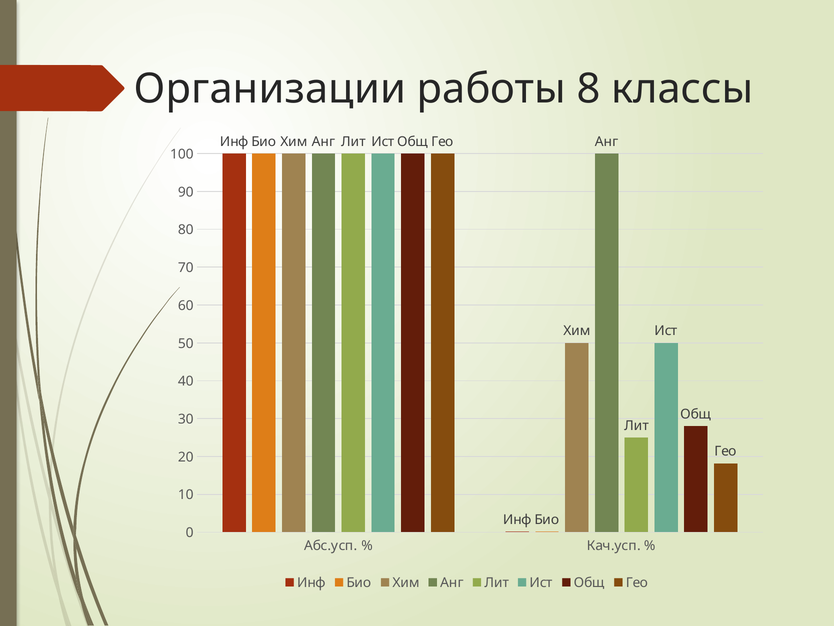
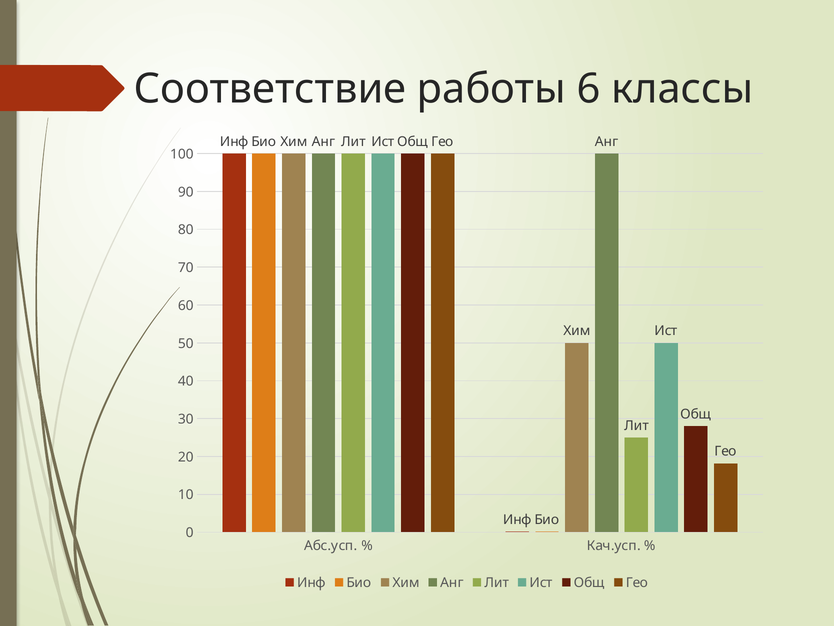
Организации: Организации -> Соответствие
8: 8 -> 6
